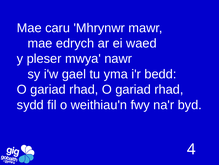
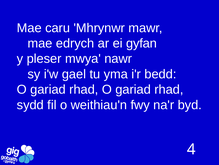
waed: waed -> gyfan
